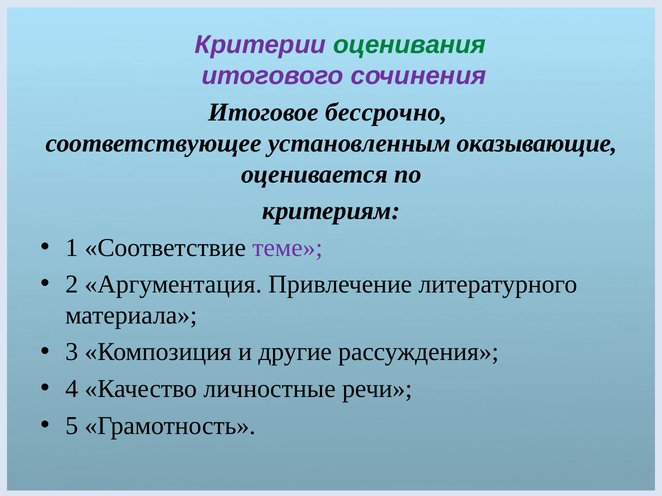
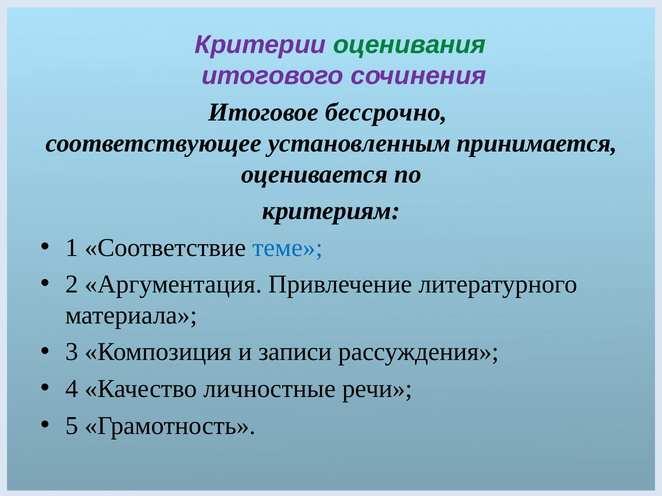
оказывающие: оказывающие -> принимается
теме colour: purple -> blue
другие: другие -> записи
